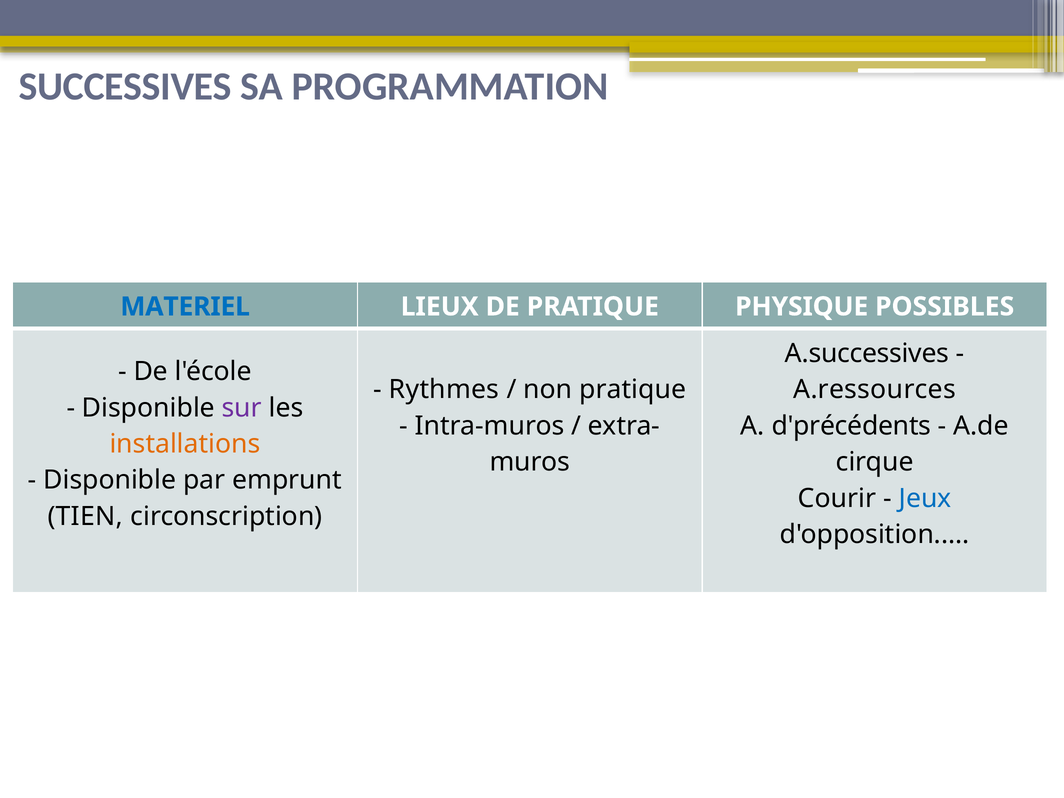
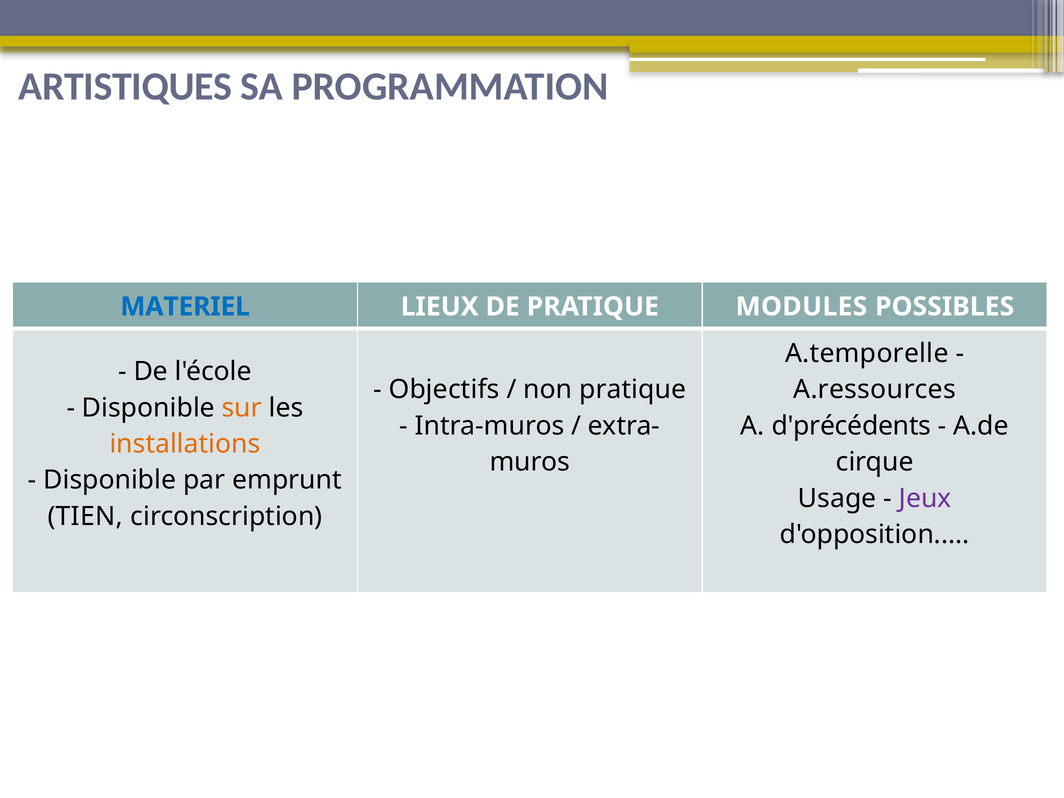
SUCCESSIVES: SUCCESSIVES -> ARTISTIQUES
PHYSIQUE: PHYSIQUE -> MODULES
A.successives: A.successives -> A.temporelle
Rythmes: Rythmes -> Objectifs
sur colour: purple -> orange
Courir: Courir -> Usage
Jeux colour: blue -> purple
